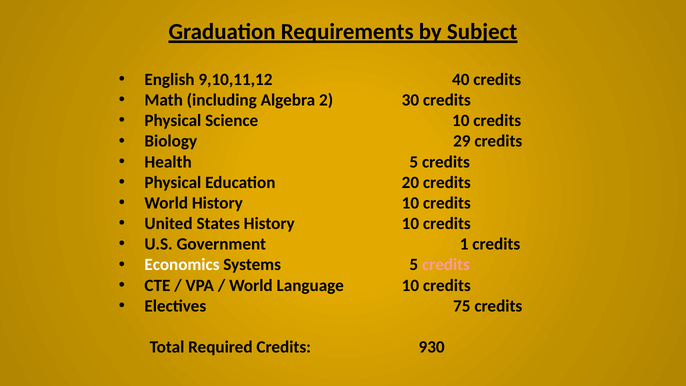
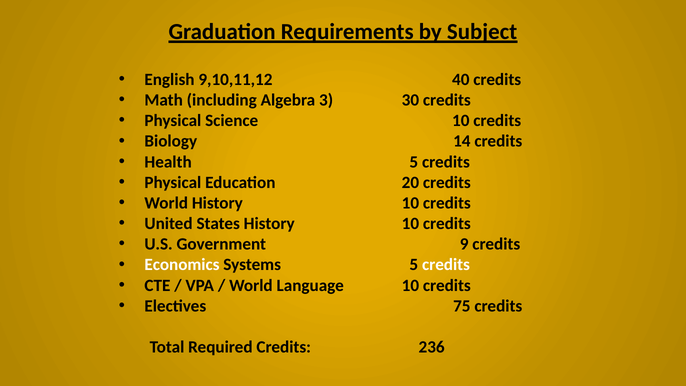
2: 2 -> 3
29: 29 -> 14
1: 1 -> 9
credits at (446, 265) colour: pink -> white
930: 930 -> 236
